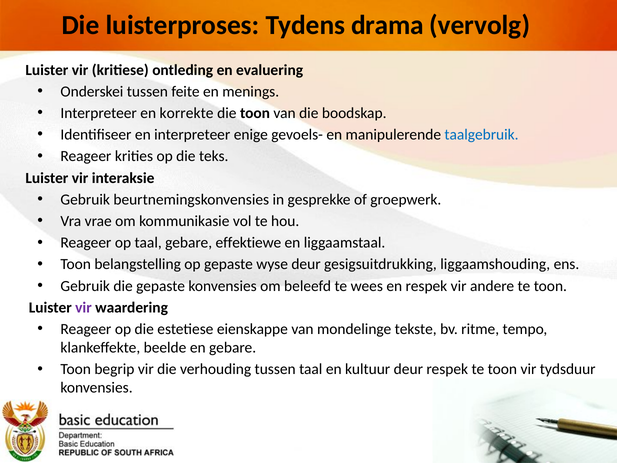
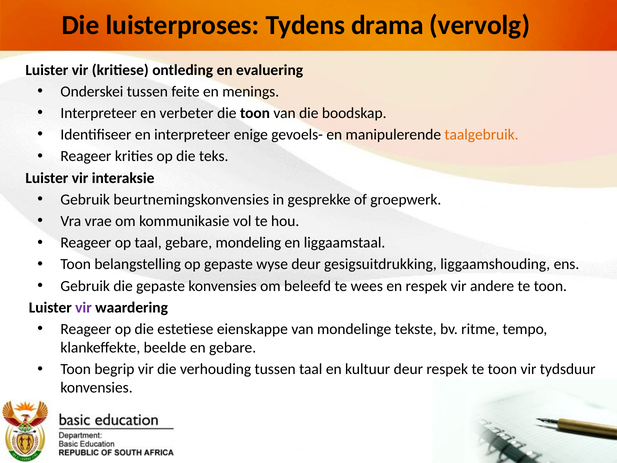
korrekte: korrekte -> verbeter
taalgebruik colour: blue -> orange
effektiewe: effektiewe -> mondeling
